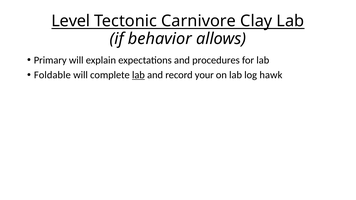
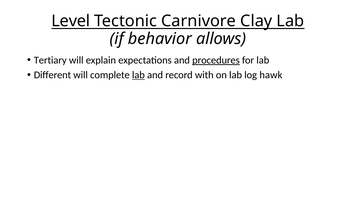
Primary: Primary -> Tertiary
procedures underline: none -> present
Foldable: Foldable -> Different
your: your -> with
